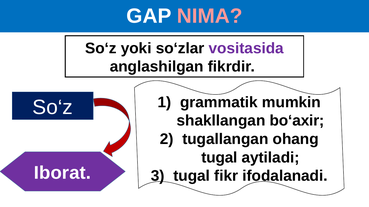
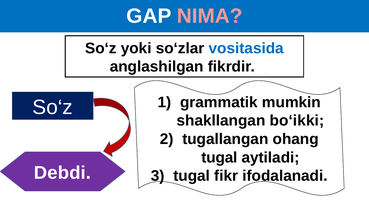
vositasida colour: purple -> blue
bo‘axir: bo‘axir -> bo‘ikki
Iborat: Iborat -> Debdi
